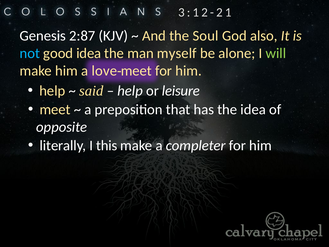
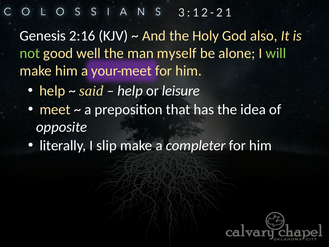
2:87: 2:87 -> 2:16
Soul: Soul -> Holy
not colour: light blue -> light green
good idea: idea -> well
love: love -> your
this: this -> slip
